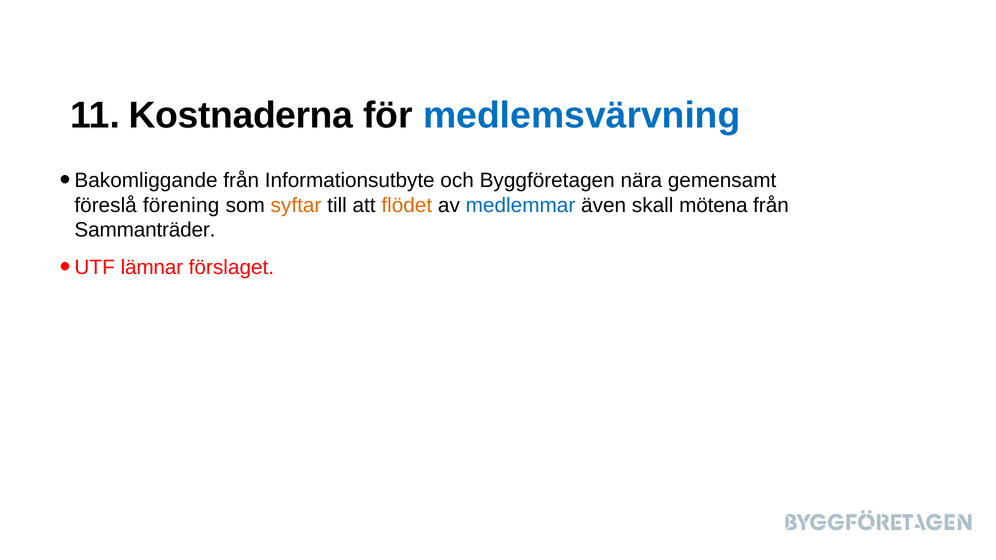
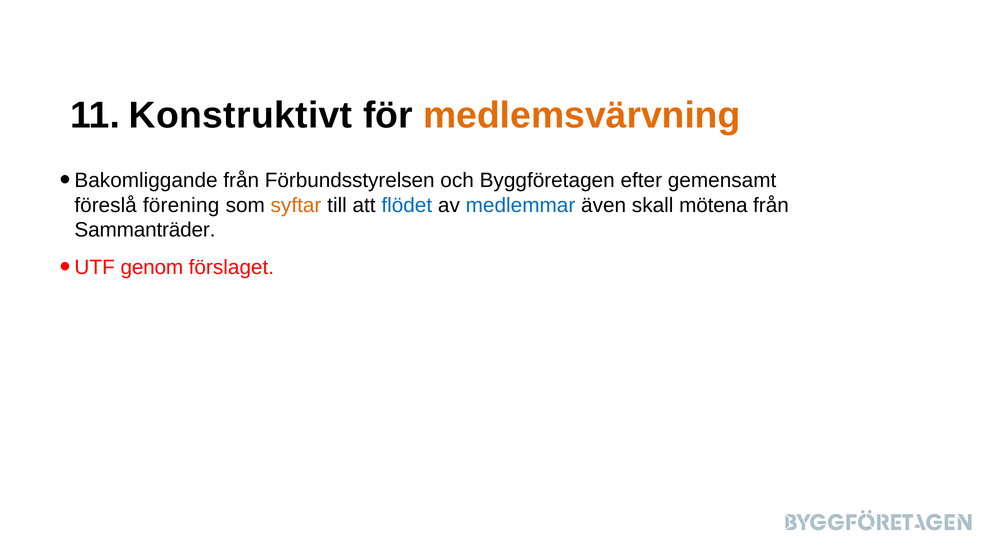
Kostnaderna: Kostnaderna -> Konstruktivt
medlemsvärvning colour: blue -> orange
Informationsutbyte: Informationsutbyte -> Förbundsstyrelsen
nära: nära -> efter
flödet colour: orange -> blue
lämnar: lämnar -> genom
